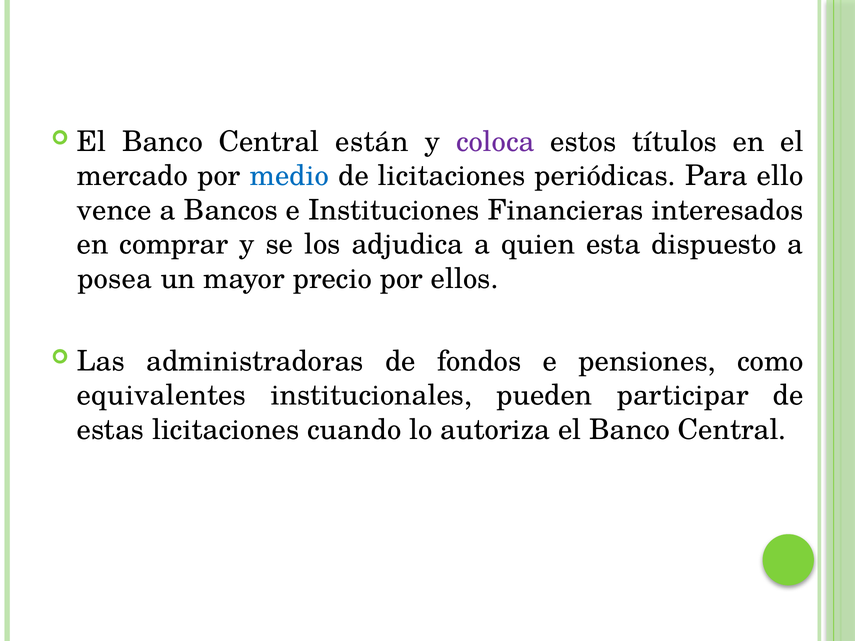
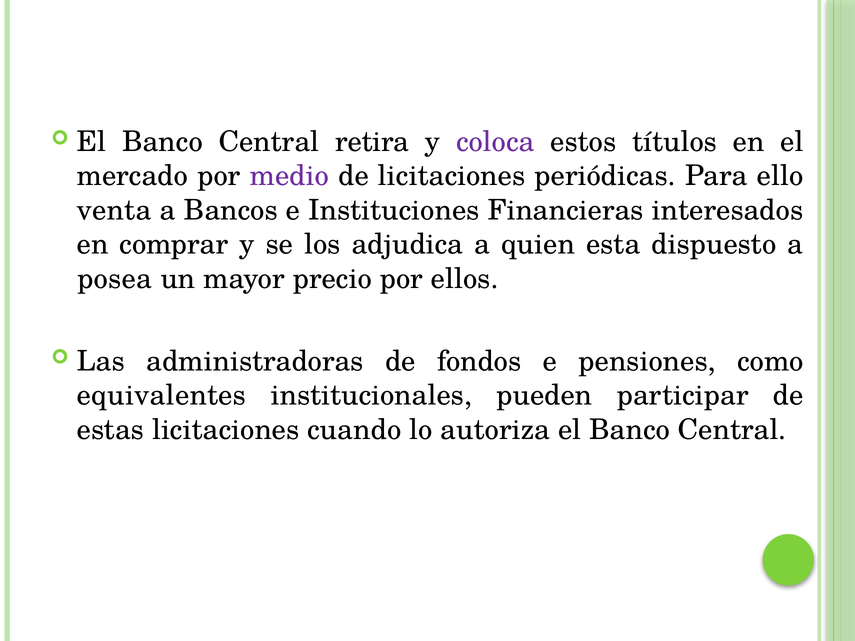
están: están -> retira
medio colour: blue -> purple
vence: vence -> venta
